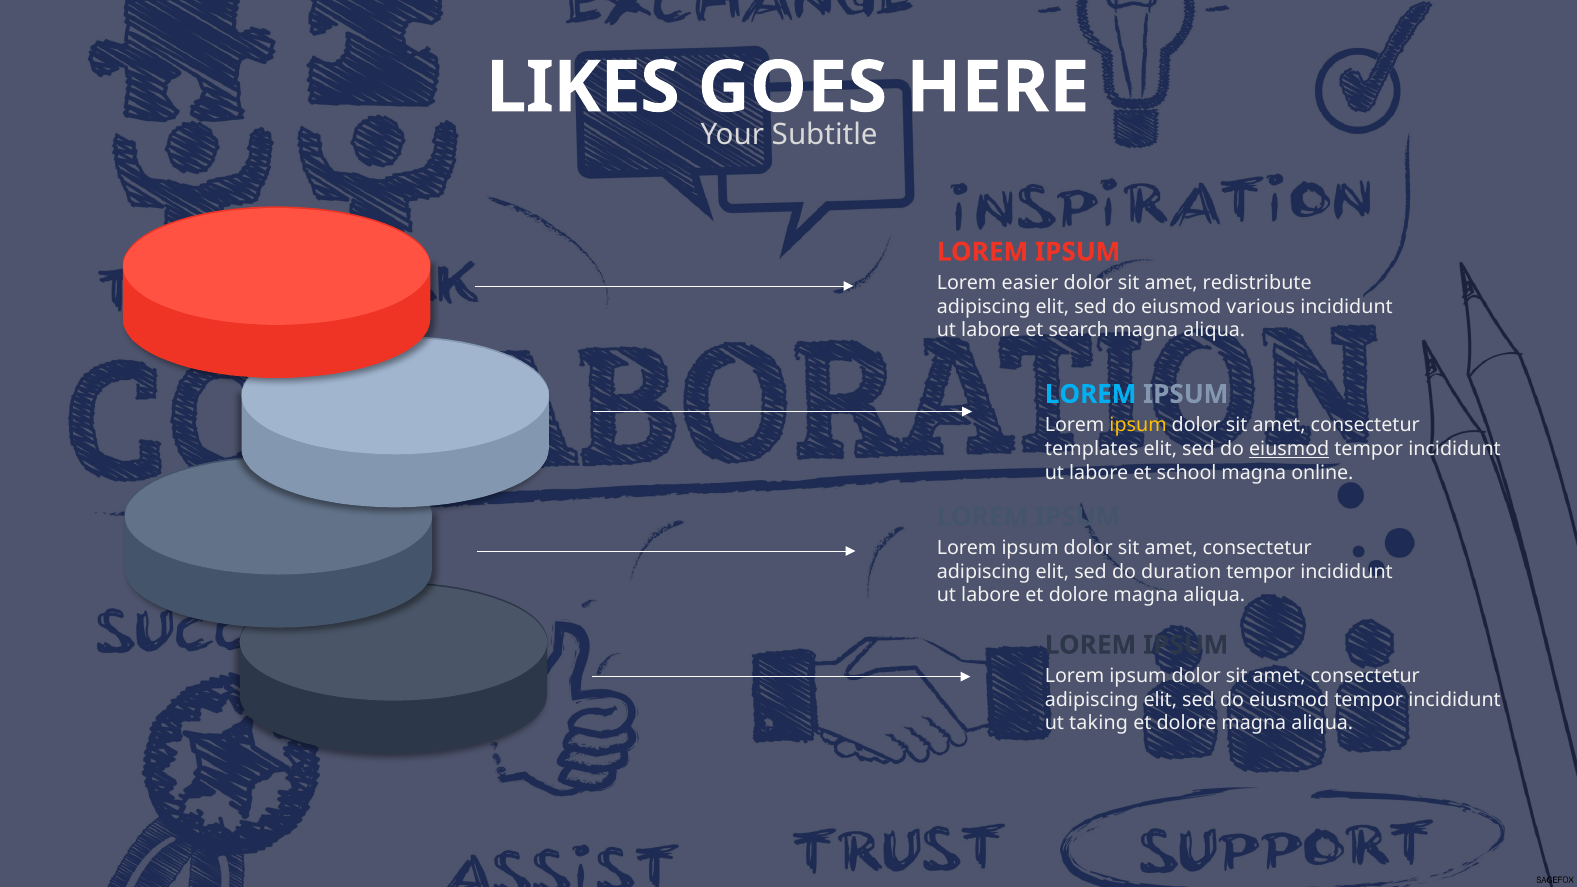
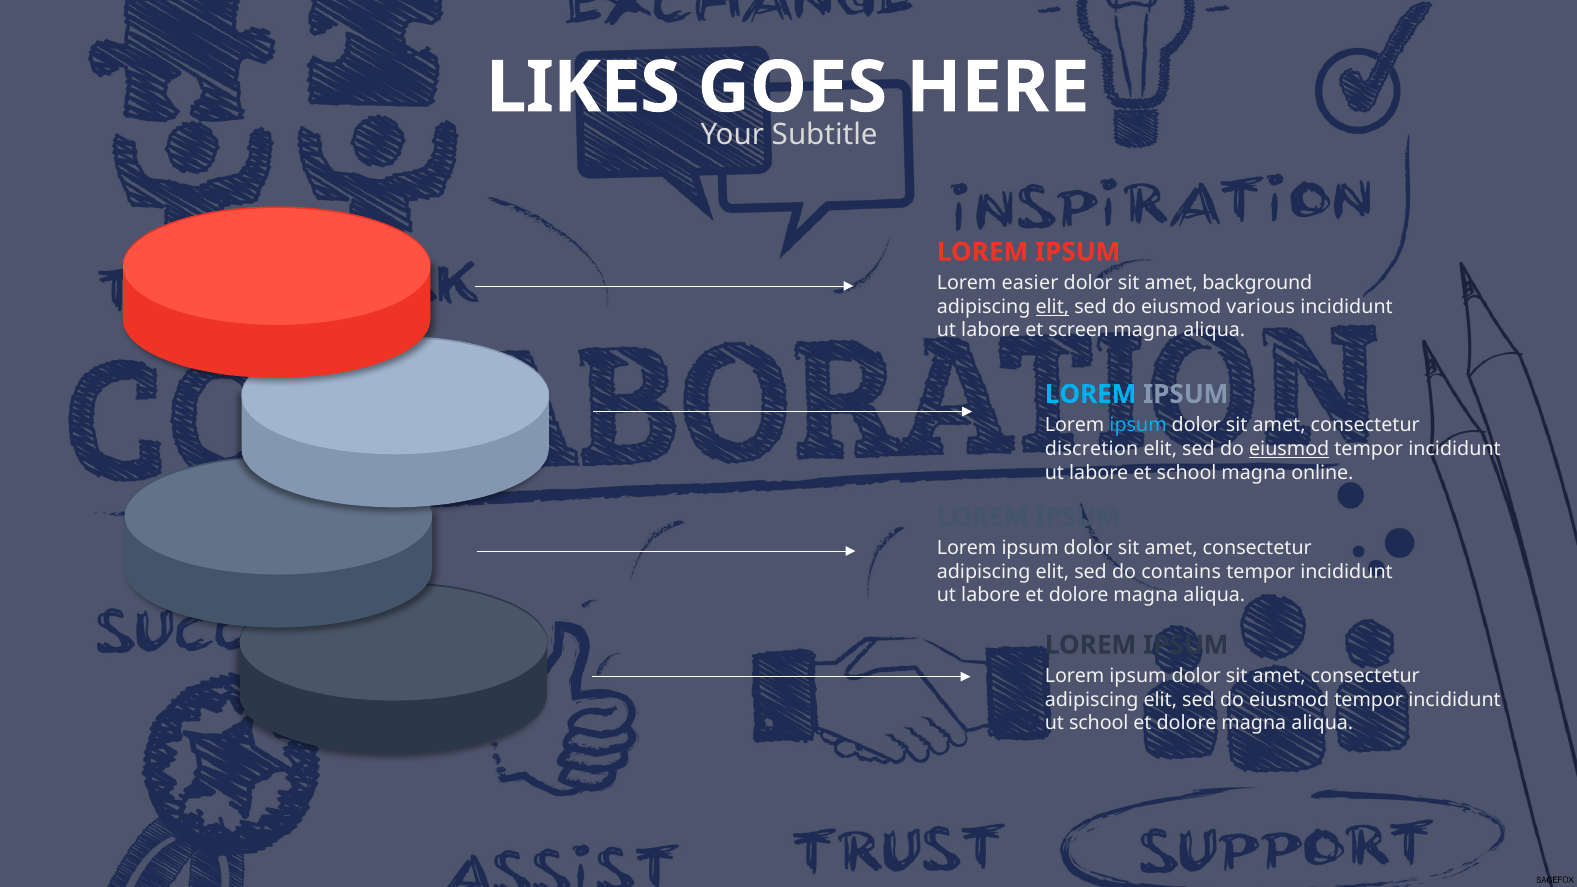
redistribute: redistribute -> background
elit at (1052, 307) underline: none -> present
search: search -> screen
ipsum at (1138, 425) colour: yellow -> light blue
templates: templates -> discretion
duration: duration -> contains
ut taking: taking -> school
